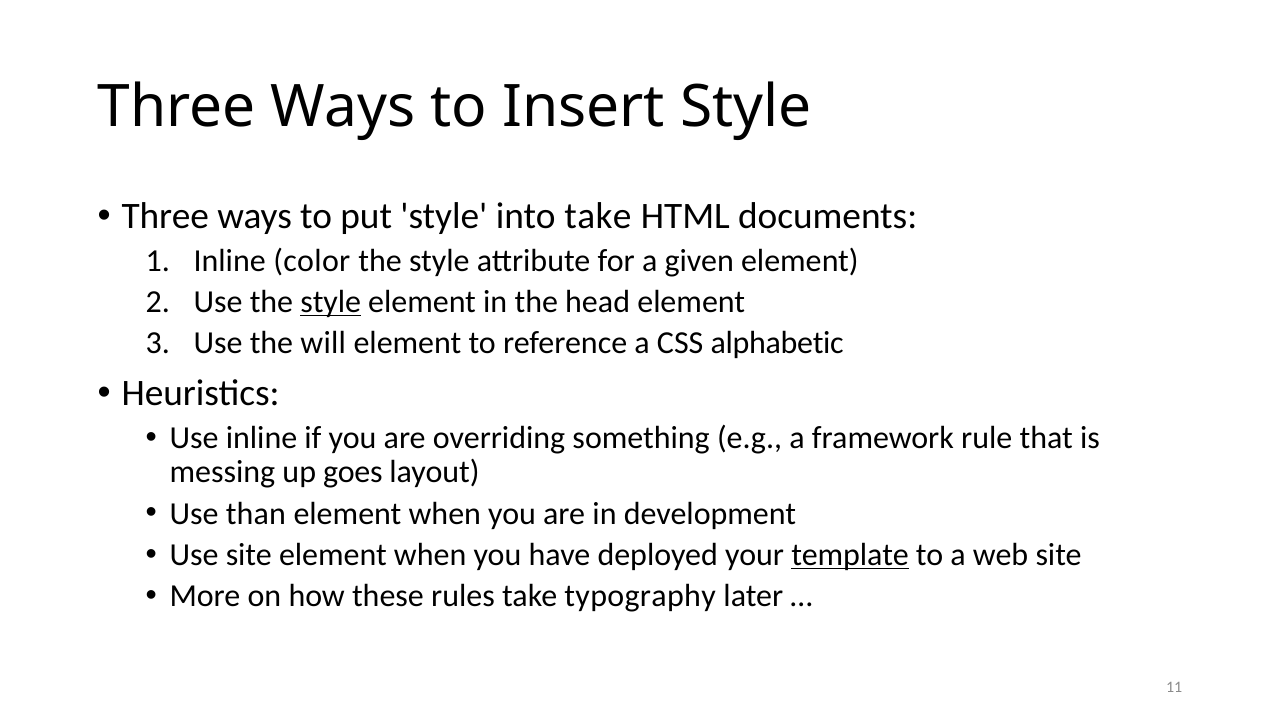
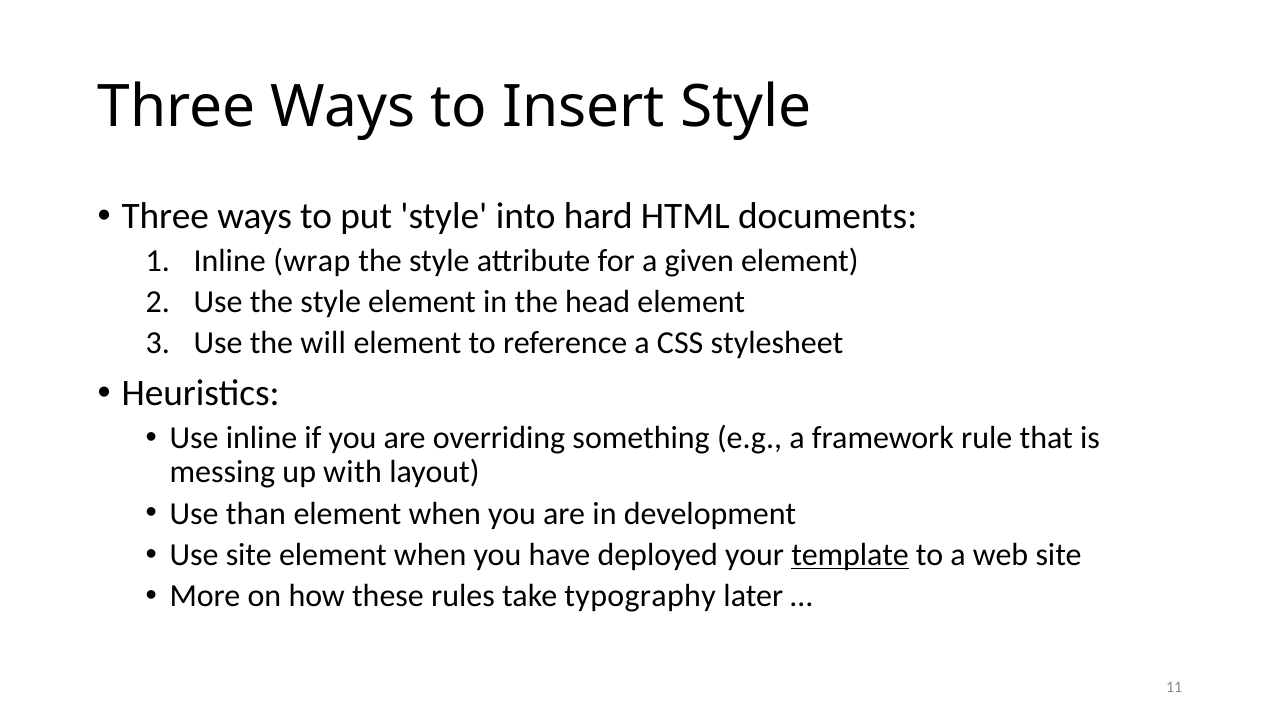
into take: take -> hard
color: color -> wrap
style at (331, 302) underline: present -> none
alphabetic: alphabetic -> stylesheet
goes: goes -> with
